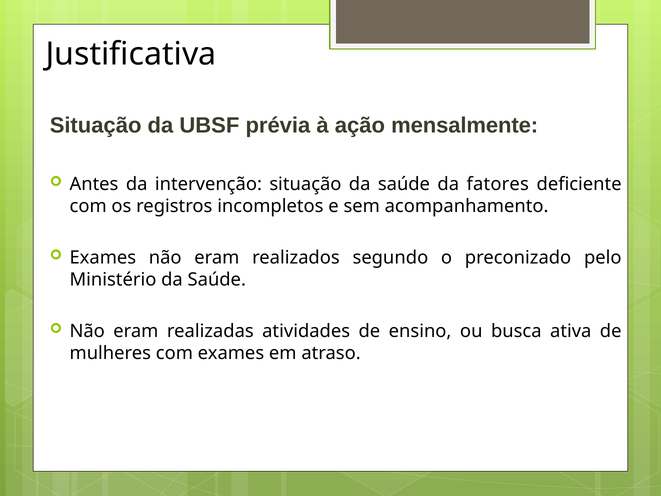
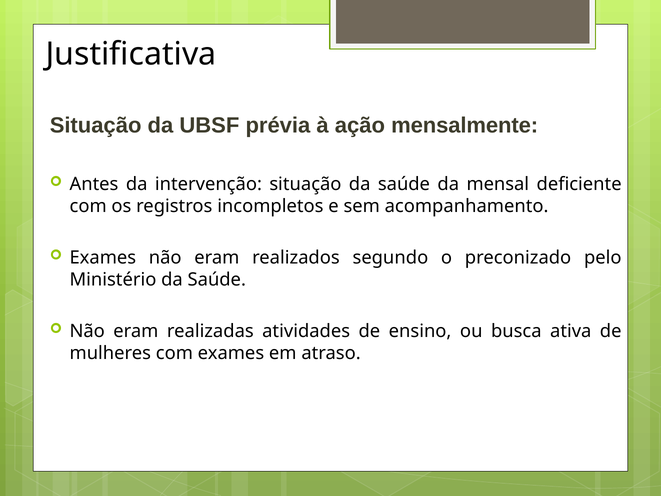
fatores: fatores -> mensal
